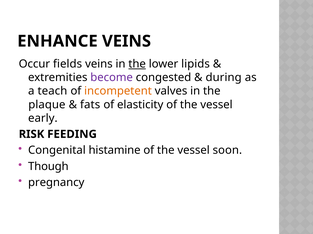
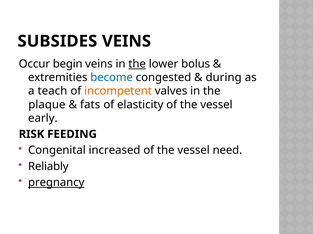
ENHANCE: ENHANCE -> SUBSIDES
fields: fields -> begin
lipids: lipids -> bolus
become colour: purple -> blue
histamine: histamine -> increased
soon: soon -> need
Though: Though -> Reliably
pregnancy underline: none -> present
